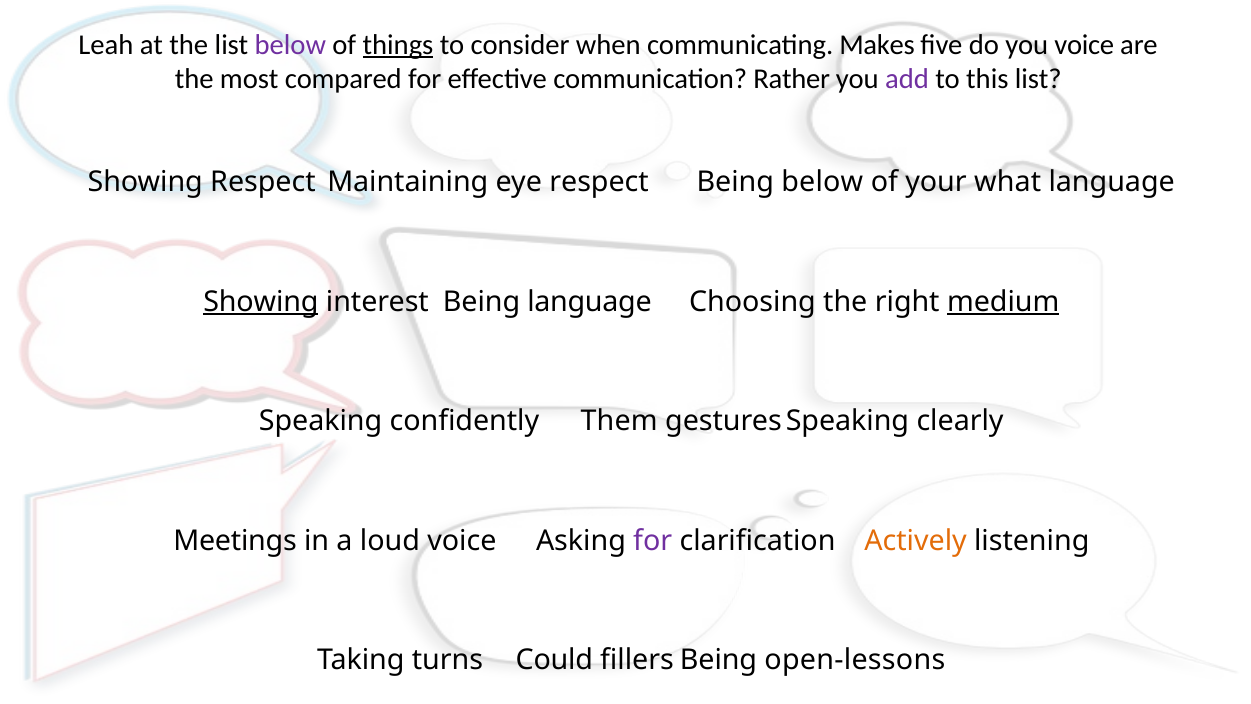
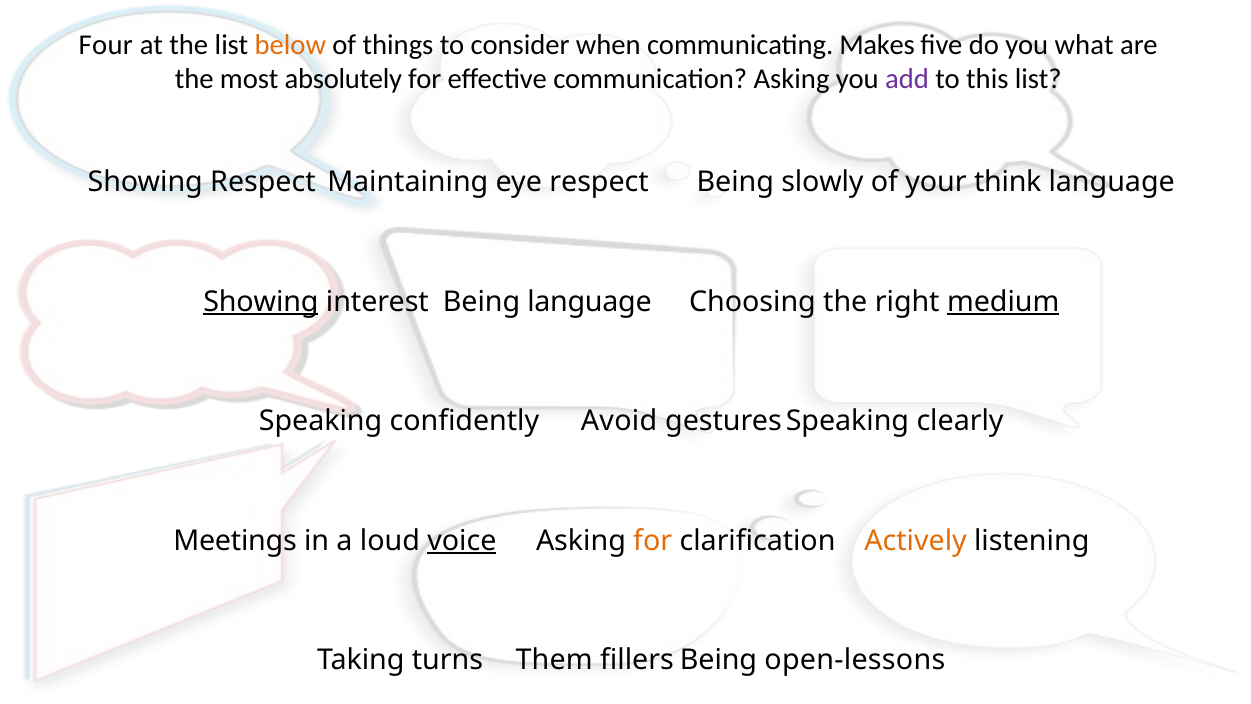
Leah: Leah -> Four
below at (290, 45) colour: purple -> orange
things underline: present -> none
you voice: voice -> what
compared: compared -> absolutely
communication Rather: Rather -> Asking
Being below: below -> slowly
what: what -> think
Them: Them -> Avoid
voice at (462, 541) underline: none -> present
for at (653, 541) colour: purple -> orange
Could: Could -> Them
